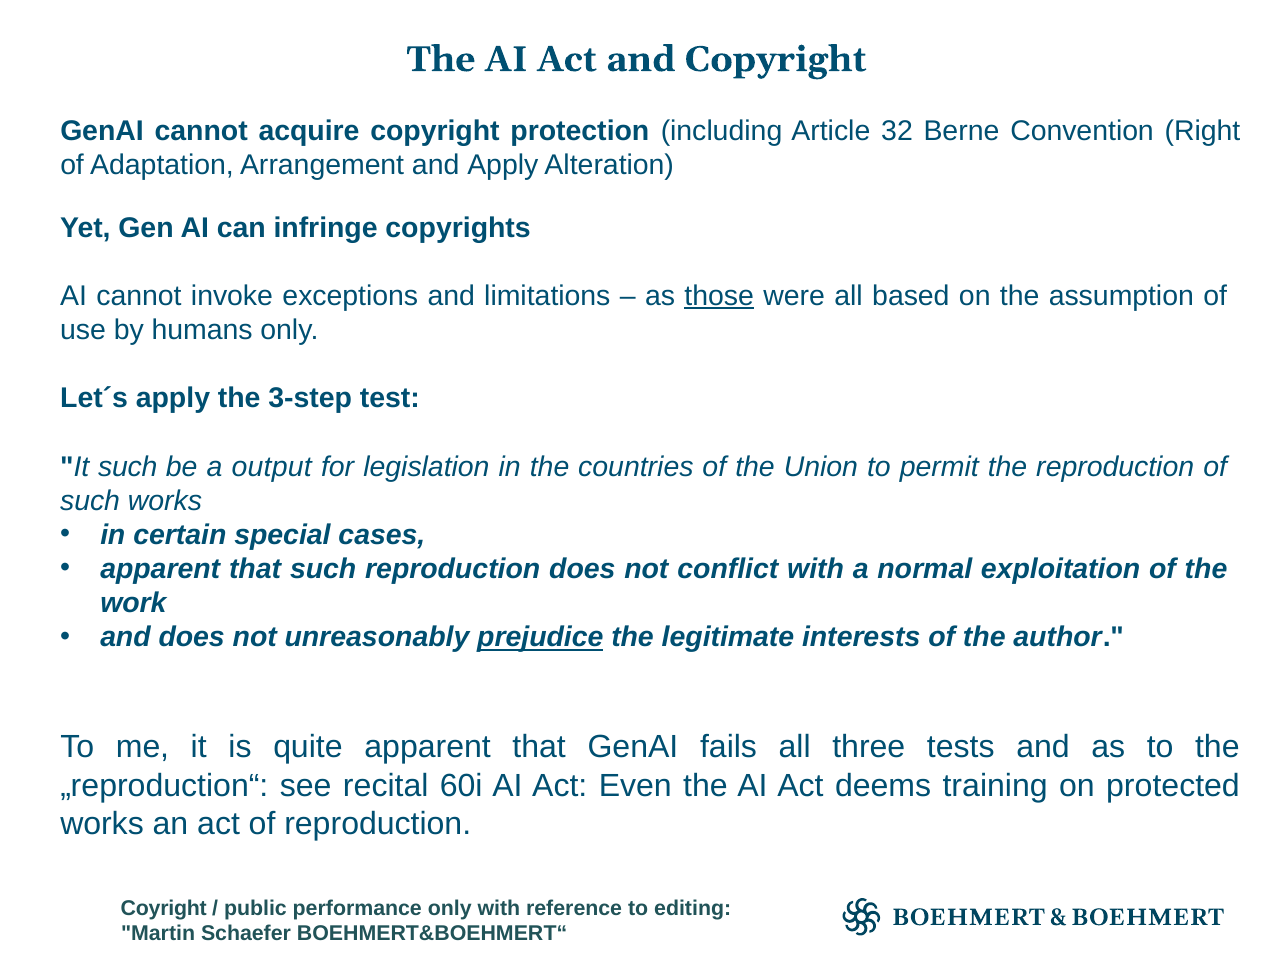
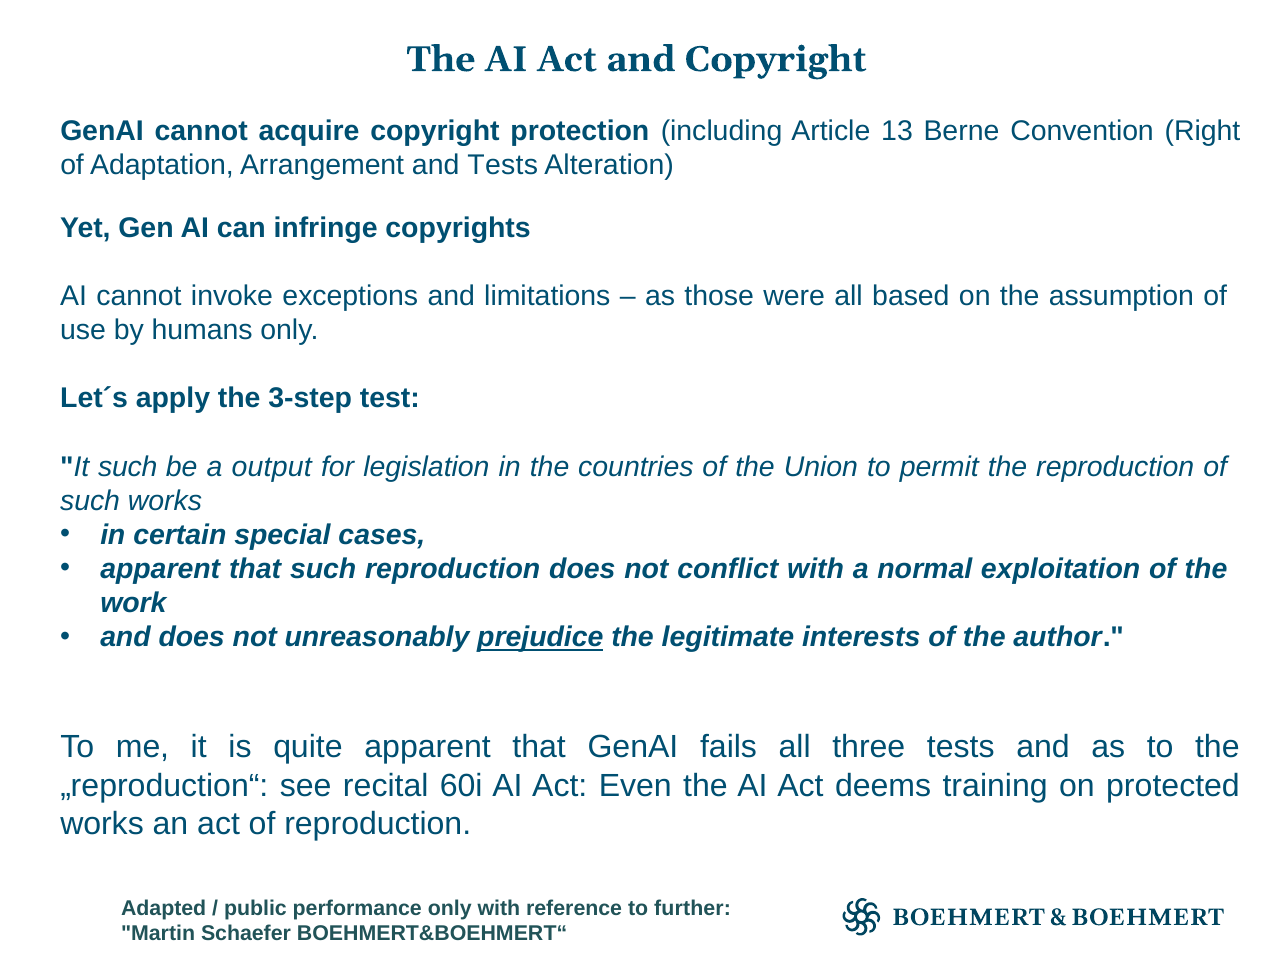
32: 32 -> 13
and Apply: Apply -> Tests
those underline: present -> none
Coyright: Coyright -> Adapted
editing: editing -> further
